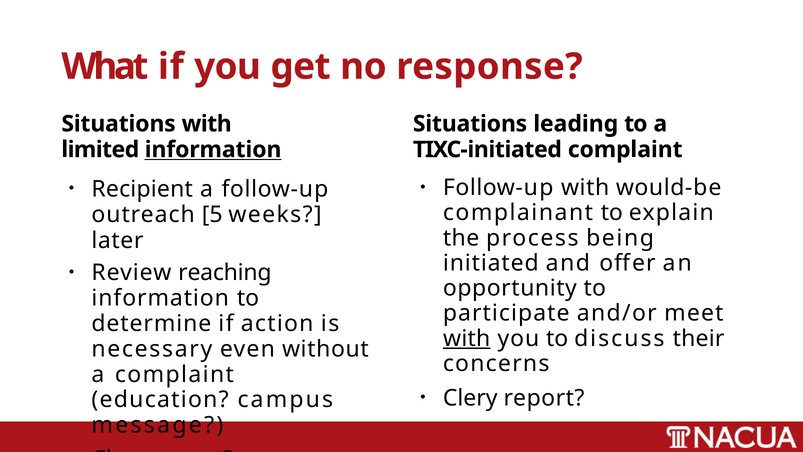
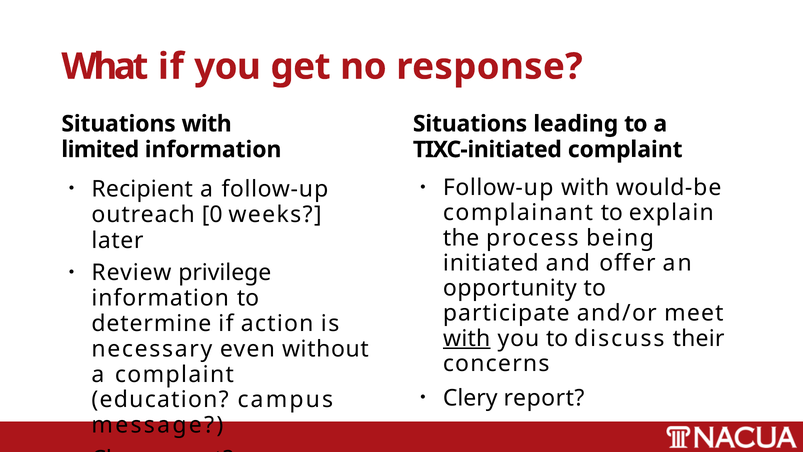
information at (213, 150) underline: present -> none
5: 5 -> 0
reaching: reaching -> privilege
